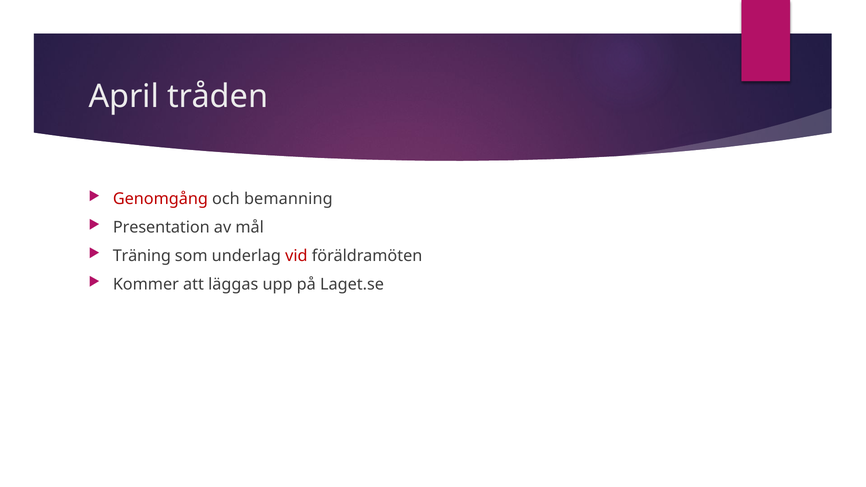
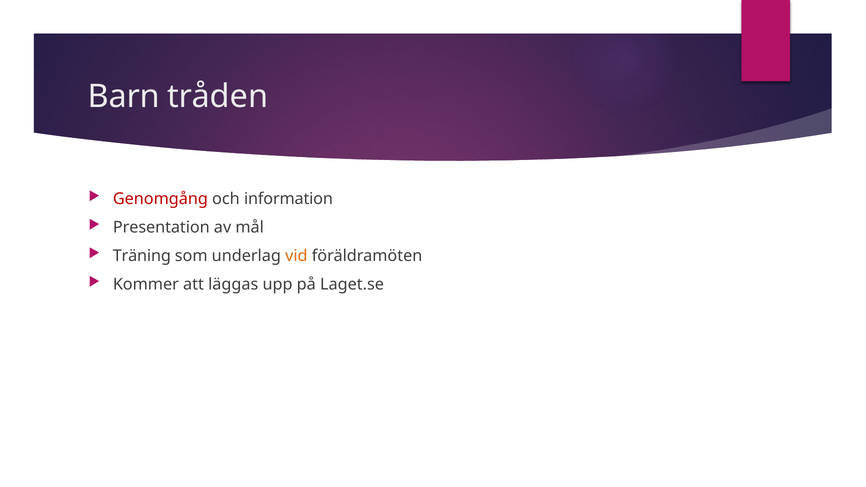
April: April -> Barn
bemanning: bemanning -> information
vid colour: red -> orange
